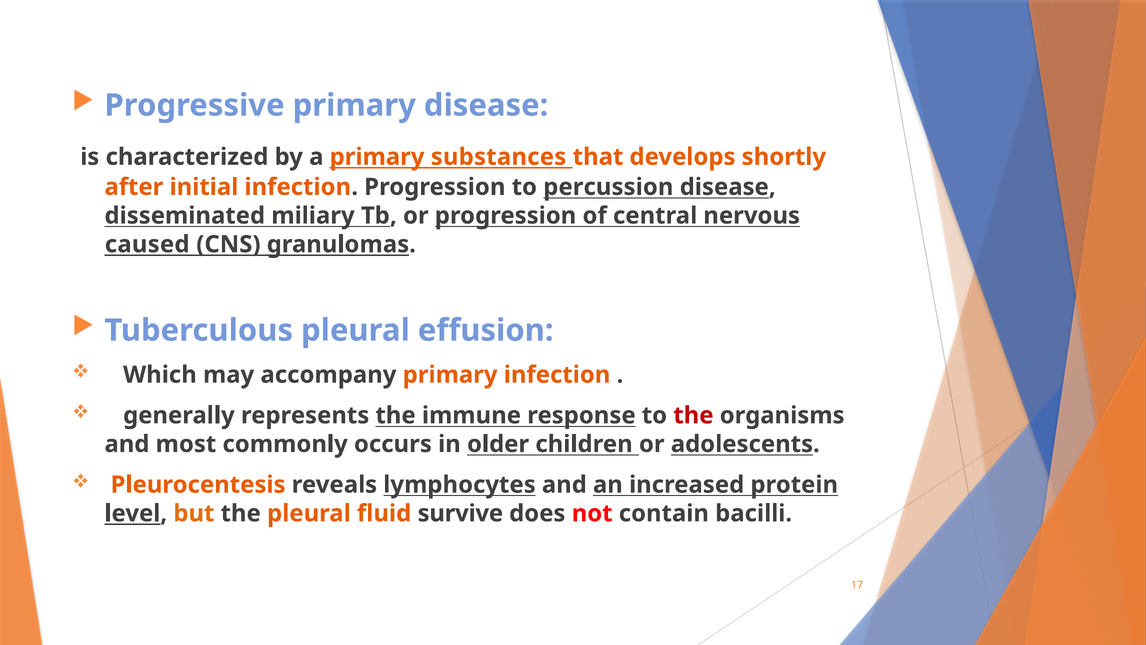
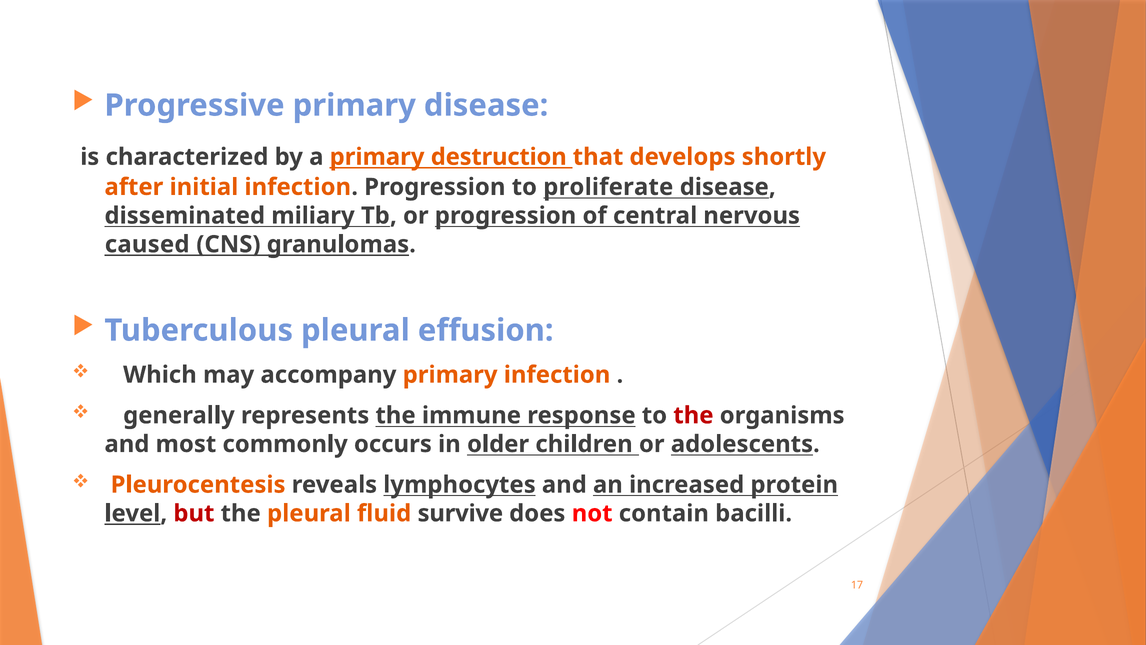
substances: substances -> destruction
percussion: percussion -> proliferate
but colour: orange -> red
